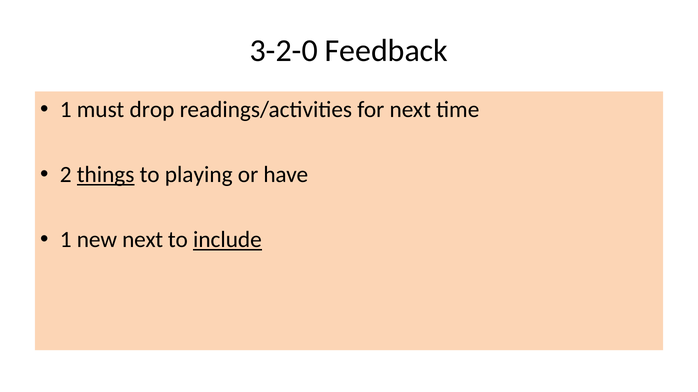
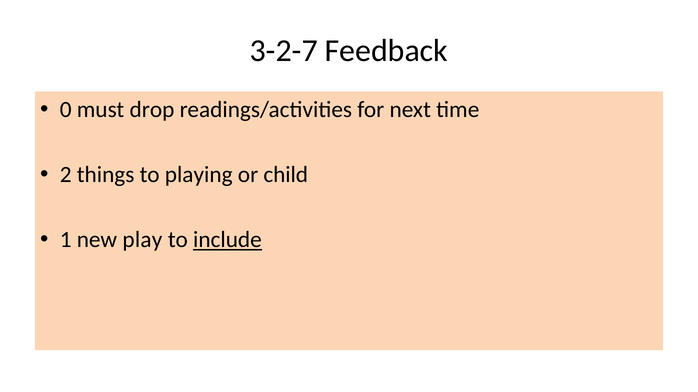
3-2-0: 3-2-0 -> 3-2-7
1 at (66, 110): 1 -> 0
things underline: present -> none
have: have -> child
new next: next -> play
